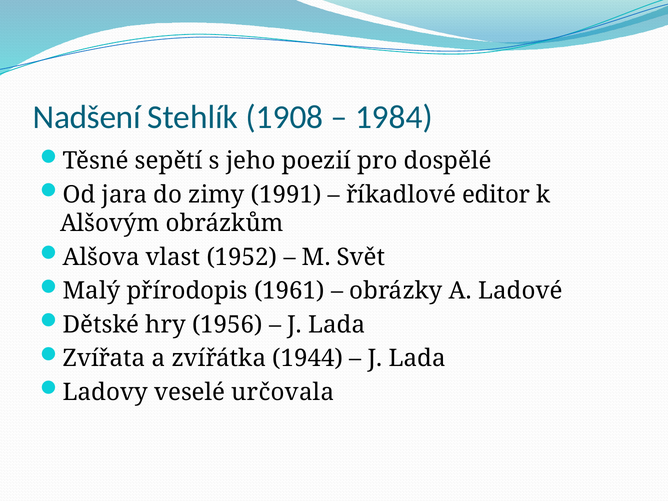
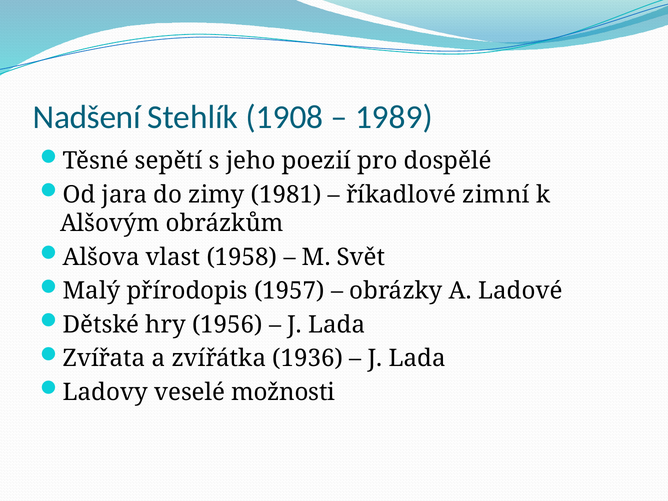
1984: 1984 -> 1989
1991: 1991 -> 1981
editor: editor -> zimní
1952: 1952 -> 1958
1961: 1961 -> 1957
1944: 1944 -> 1936
určovala: určovala -> možnosti
